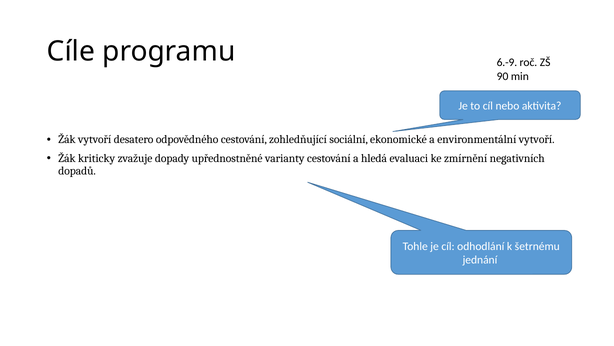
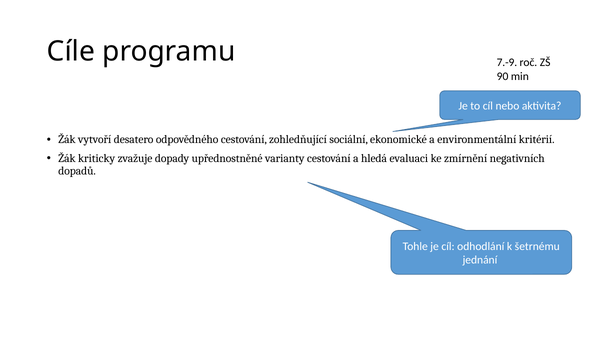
6.-9: 6.-9 -> 7.-9
environmentální vytvoří: vytvoří -> kritérií
